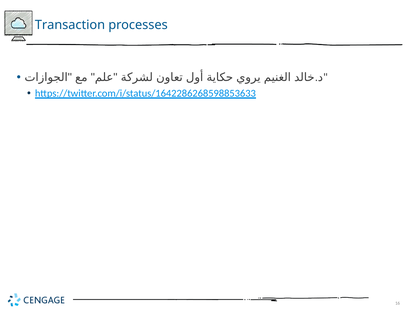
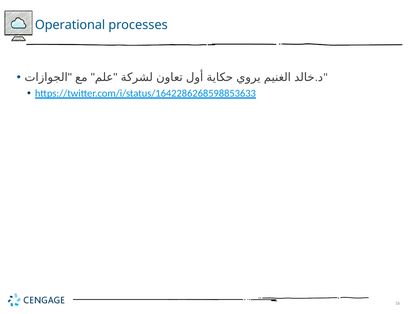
Transaction: Transaction -> Operational
